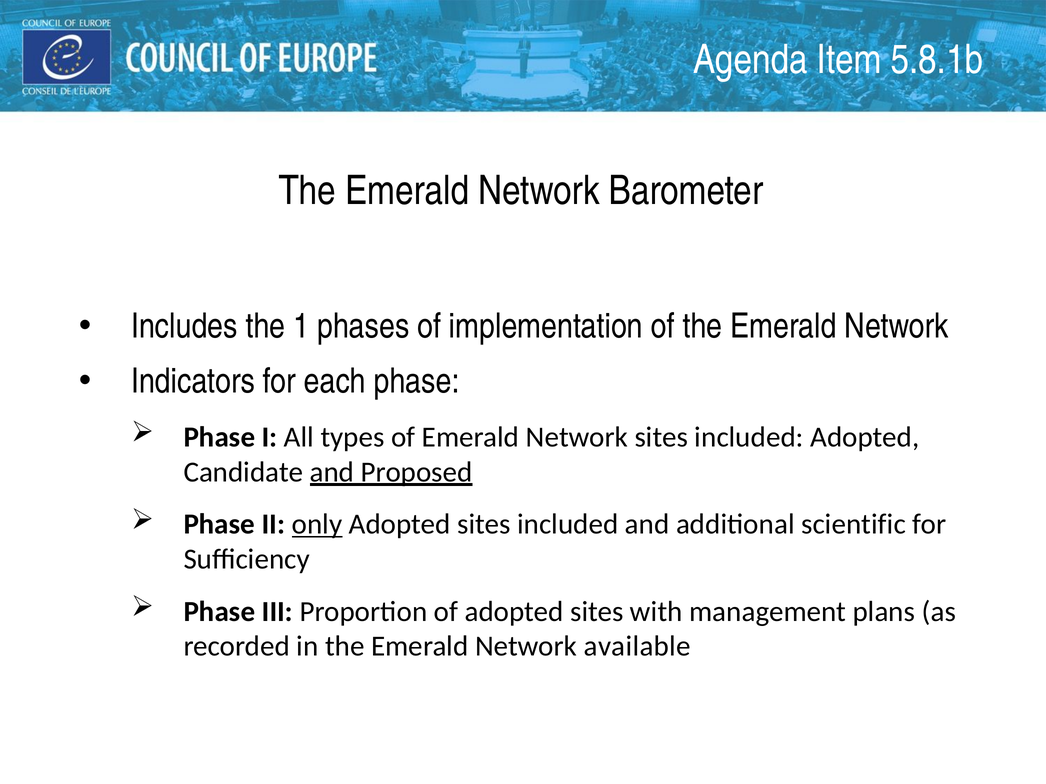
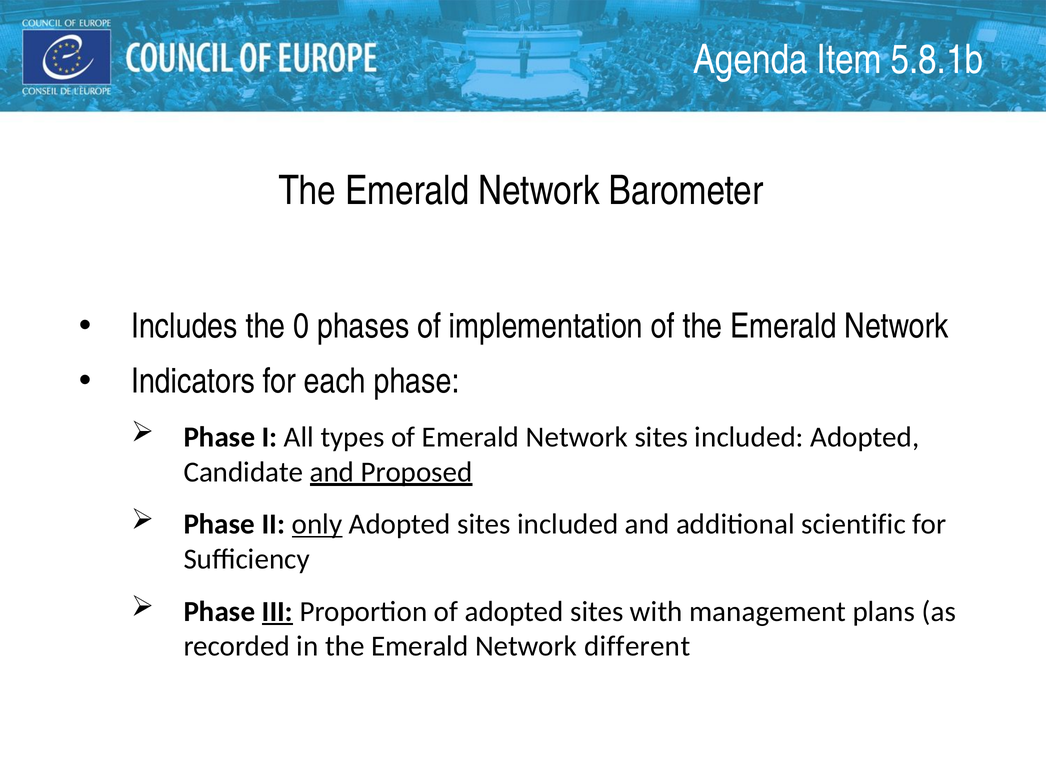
1: 1 -> 0
III underline: none -> present
available: available -> different
